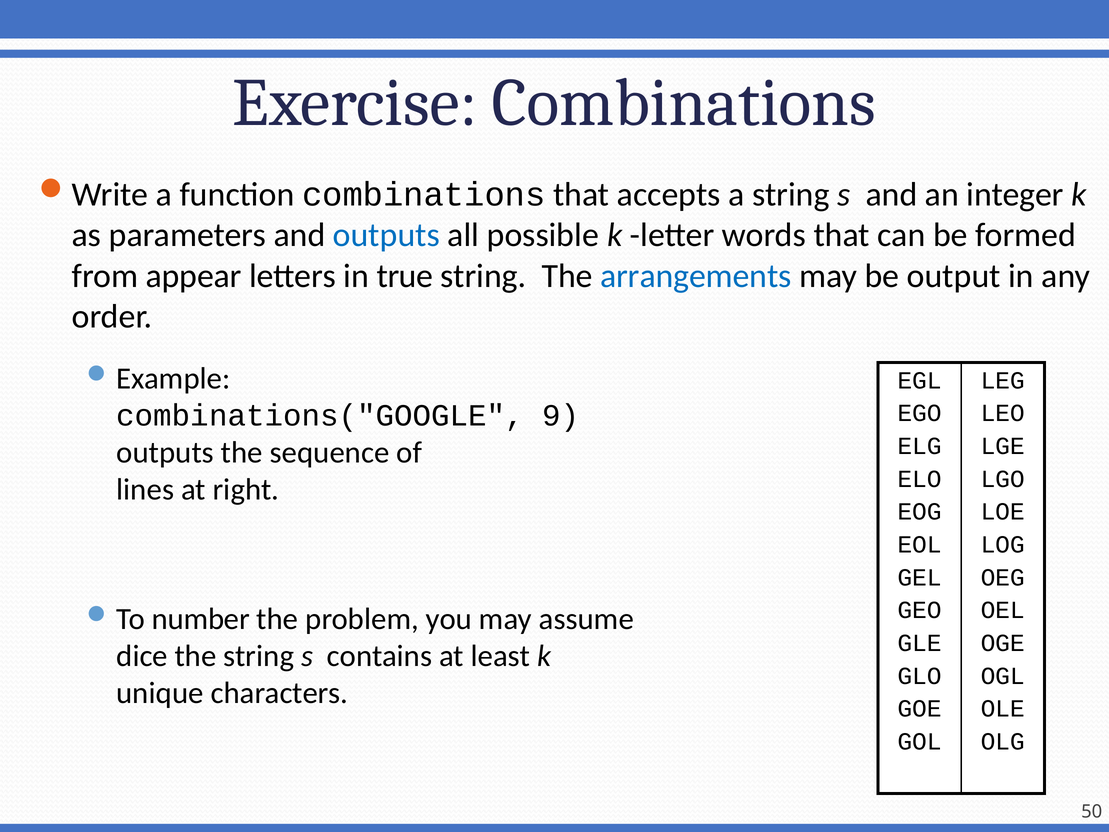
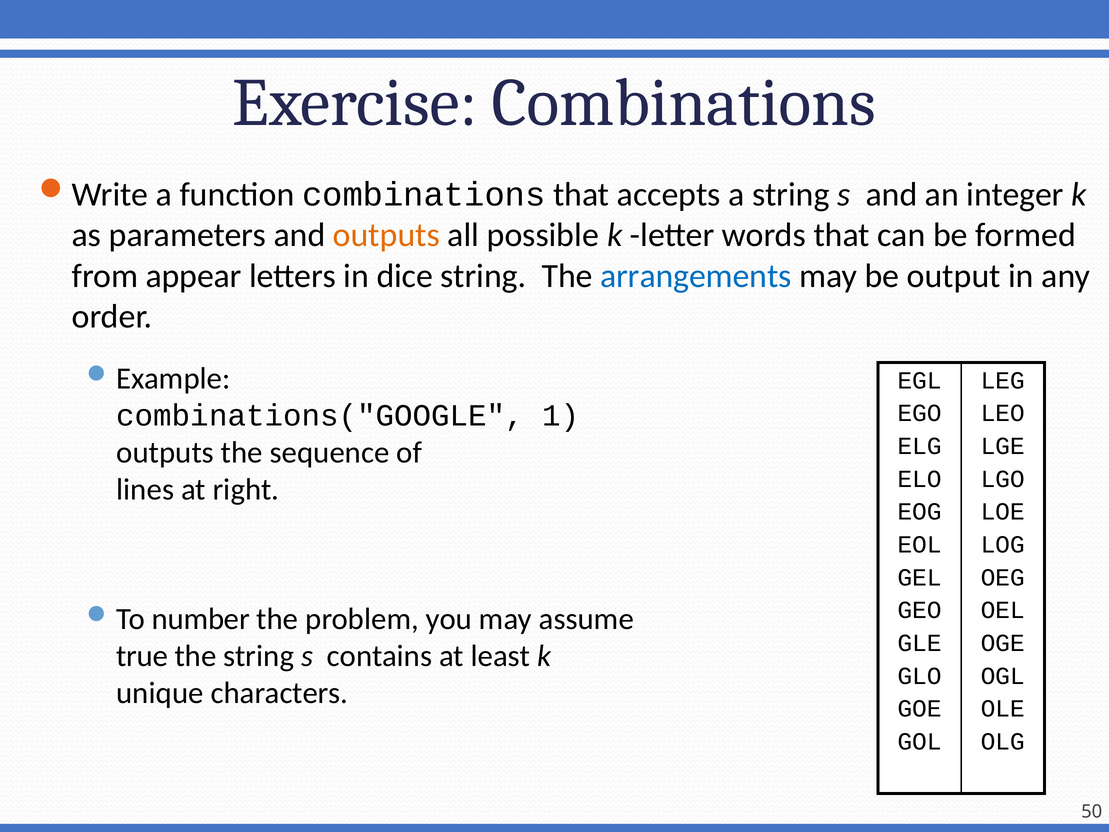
outputs at (386, 235) colour: blue -> orange
true: true -> dice
9: 9 -> 1
dice: dice -> true
